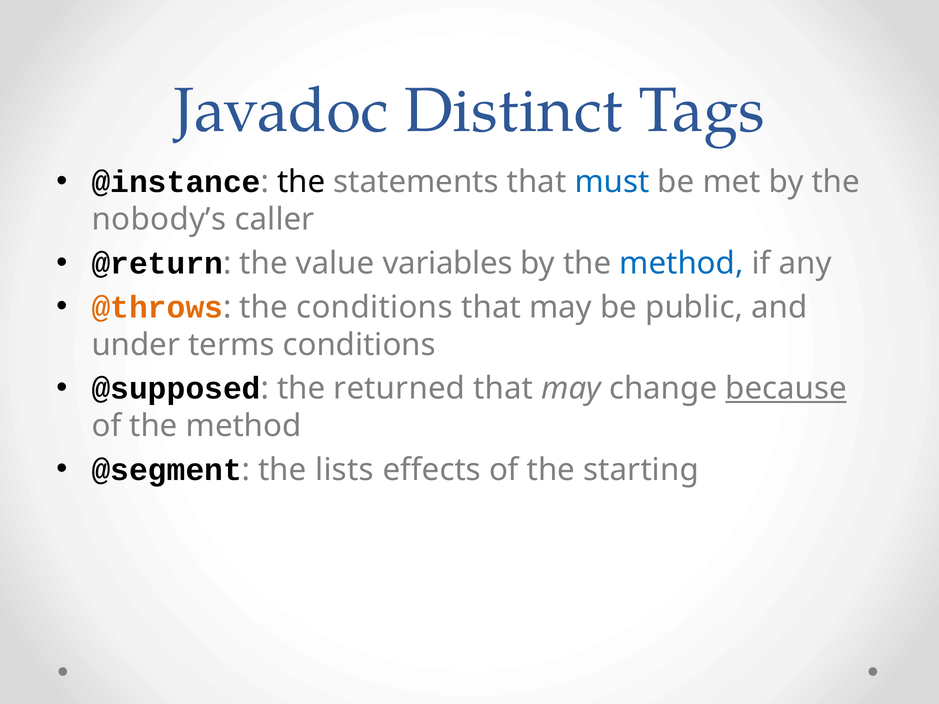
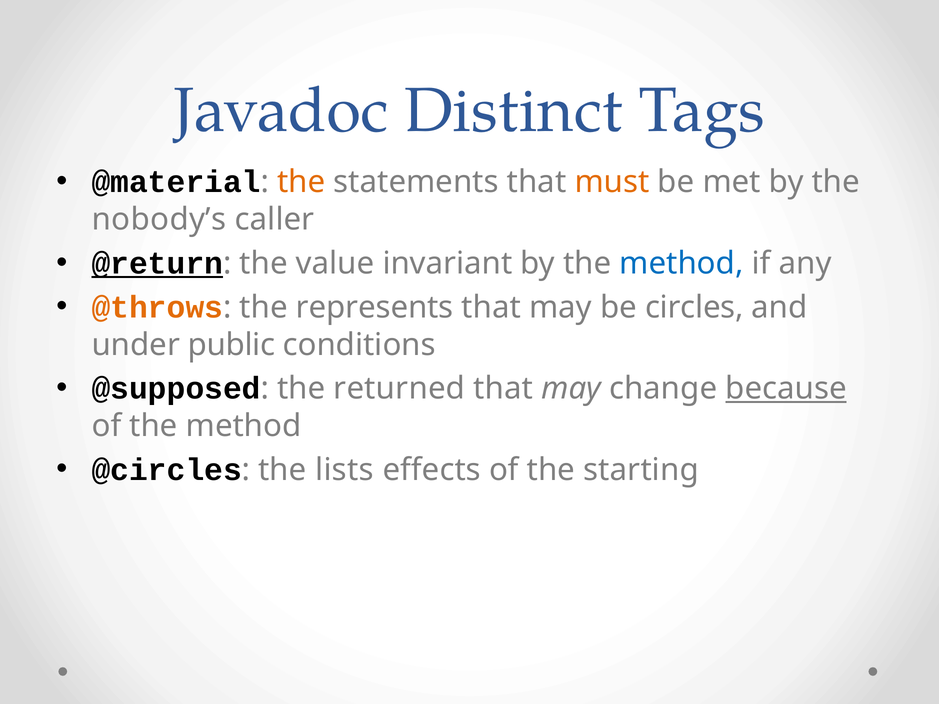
@instance: @instance -> @material
the at (301, 182) colour: black -> orange
must colour: blue -> orange
@return underline: none -> present
variables: variables -> invariant
the conditions: conditions -> represents
public: public -> circles
terms: terms -> public
@segment: @segment -> @circles
